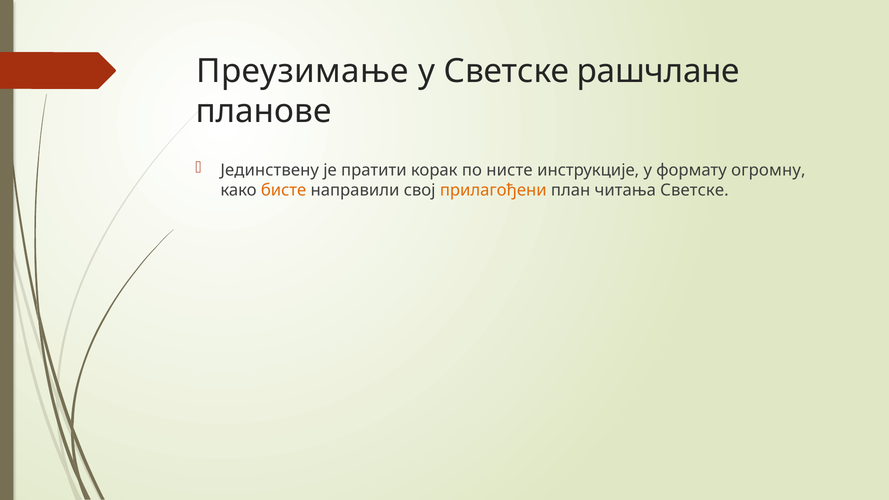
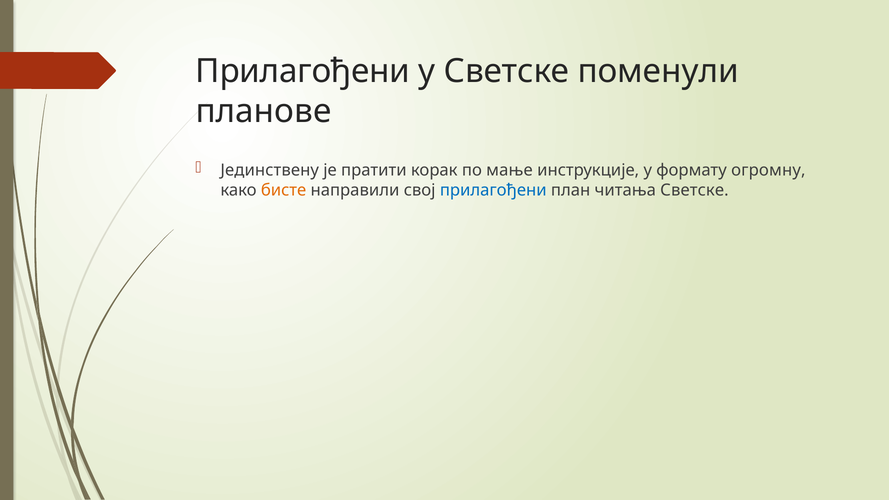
Преузимање at (302, 71): Преузимање -> Прилагођени
рашчлане: рашчлане -> поменули
нисте: нисте -> мање
прилагођени at (493, 190) colour: orange -> blue
